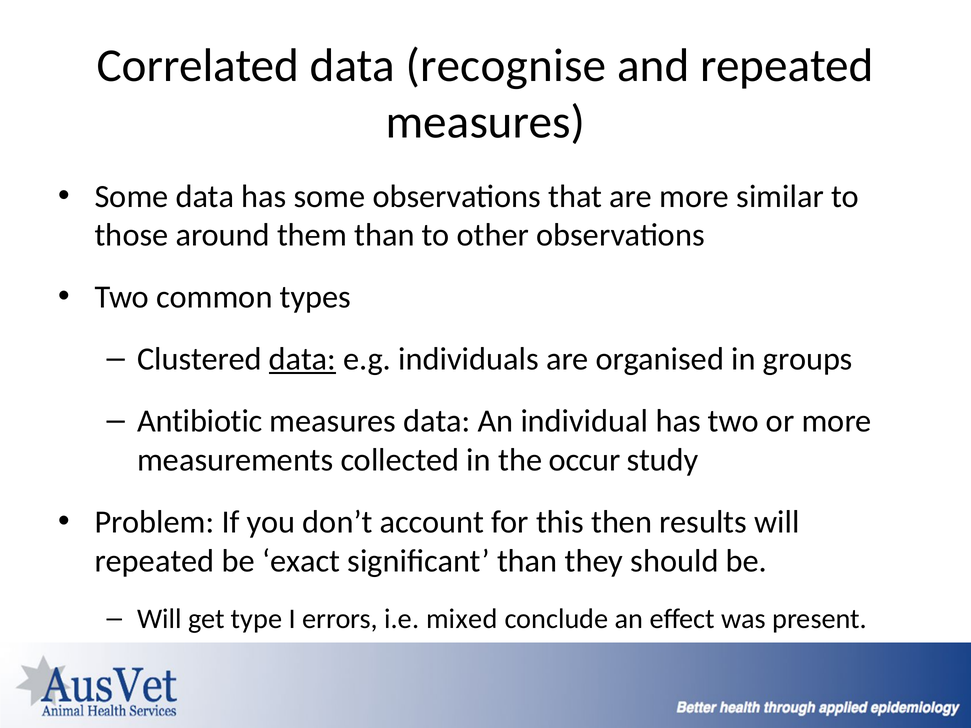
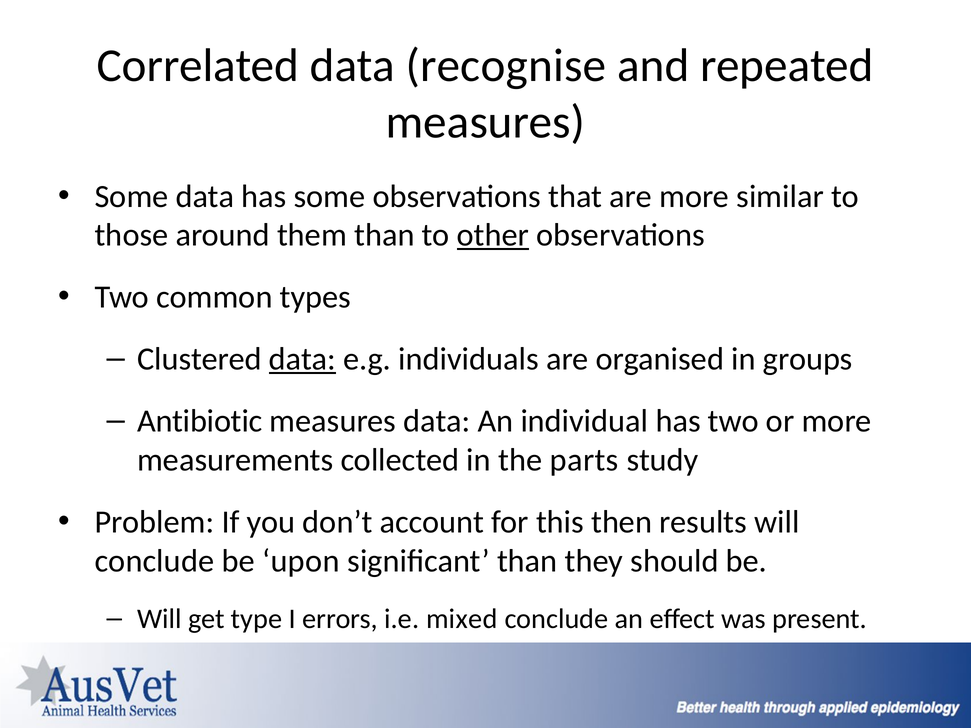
other underline: none -> present
occur: occur -> parts
repeated at (155, 561): repeated -> conclude
exact: exact -> upon
